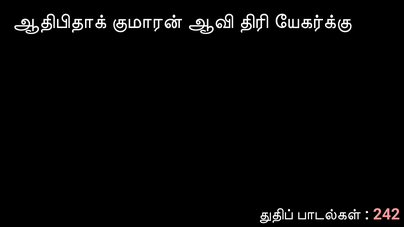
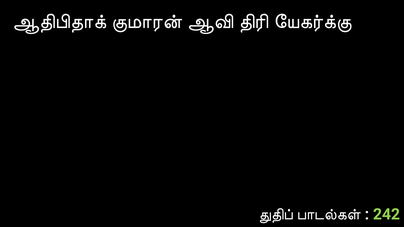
242 colour: pink -> light green
